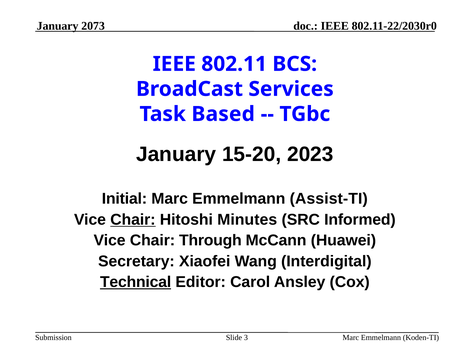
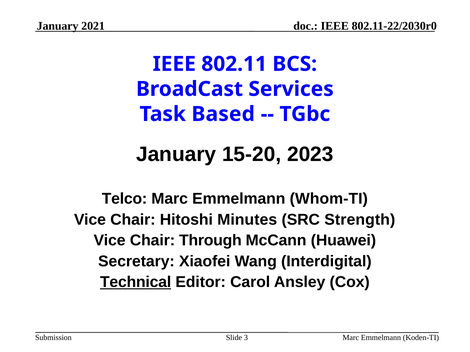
2073: 2073 -> 2021
Initial: Initial -> Telco
Assist-TI: Assist-TI -> Whom-TI
Chair at (133, 220) underline: present -> none
Informed: Informed -> Strength
